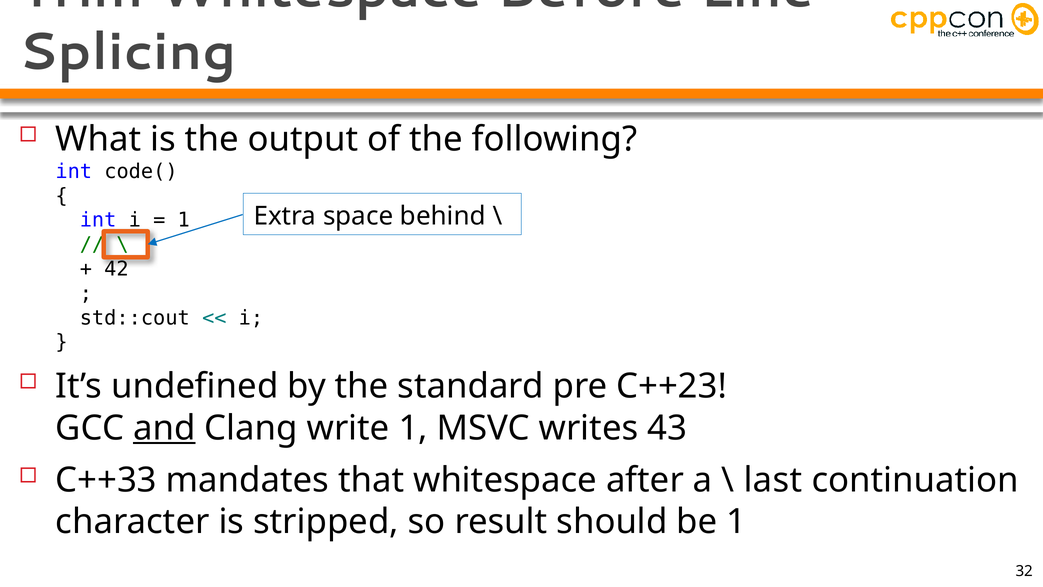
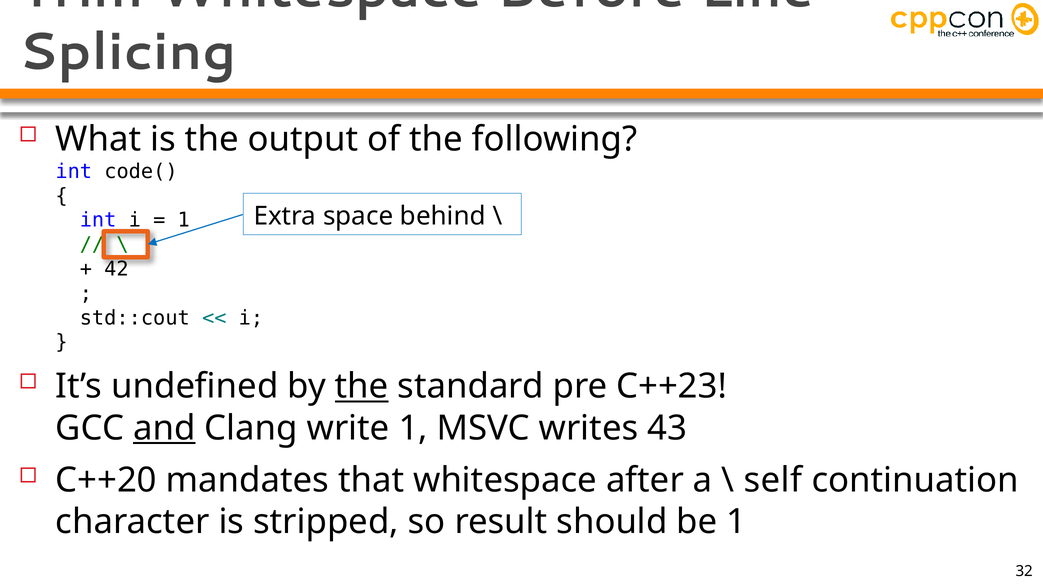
the at (362, 386) underline: none -> present
C++33: C++33 -> C++20
last: last -> self
